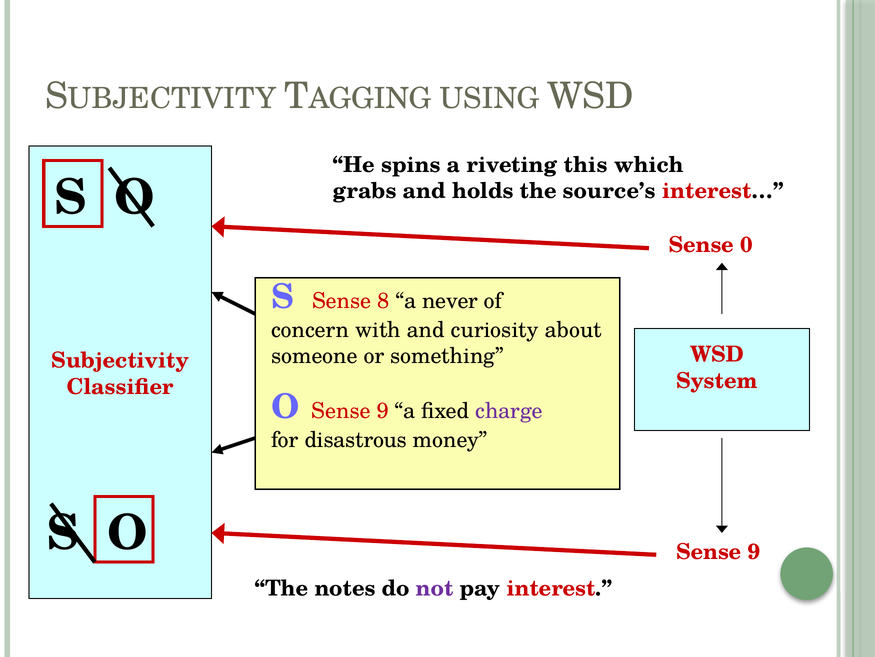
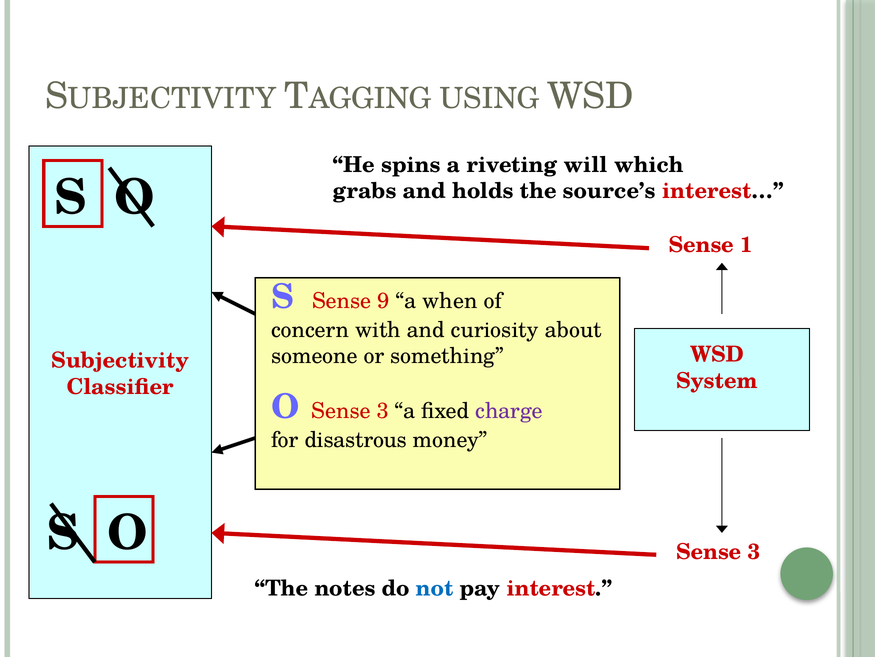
this: this -> will
0: 0 -> 1
8: 8 -> 9
never: never -> when
O Sense 9: 9 -> 3
9 at (754, 551): 9 -> 3
not colour: purple -> blue
